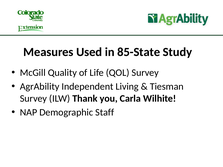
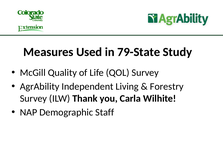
85-State: 85-State -> 79-State
Tiesman: Tiesman -> Forestry
